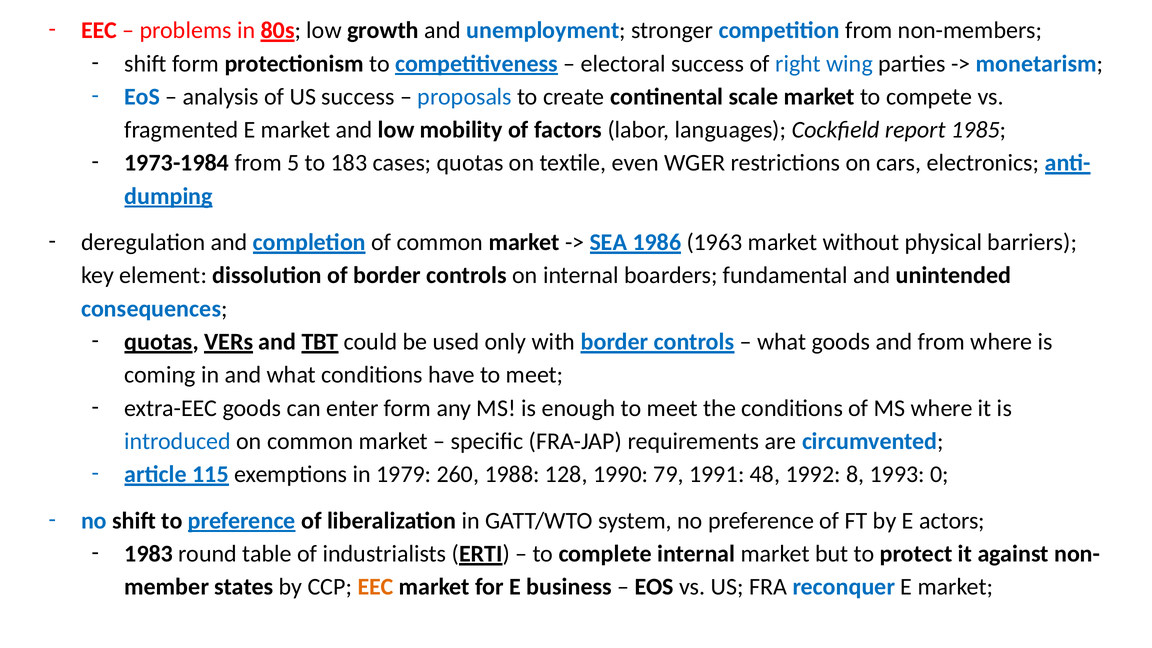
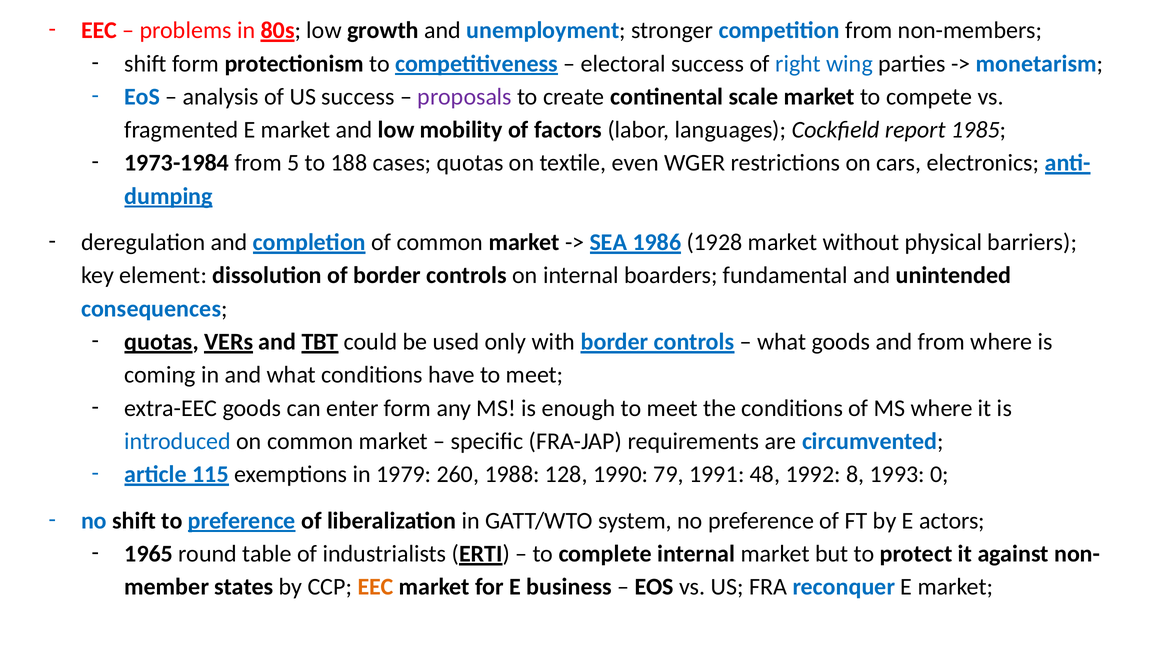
proposals colour: blue -> purple
183: 183 -> 188
1963: 1963 -> 1928
1983: 1983 -> 1965
